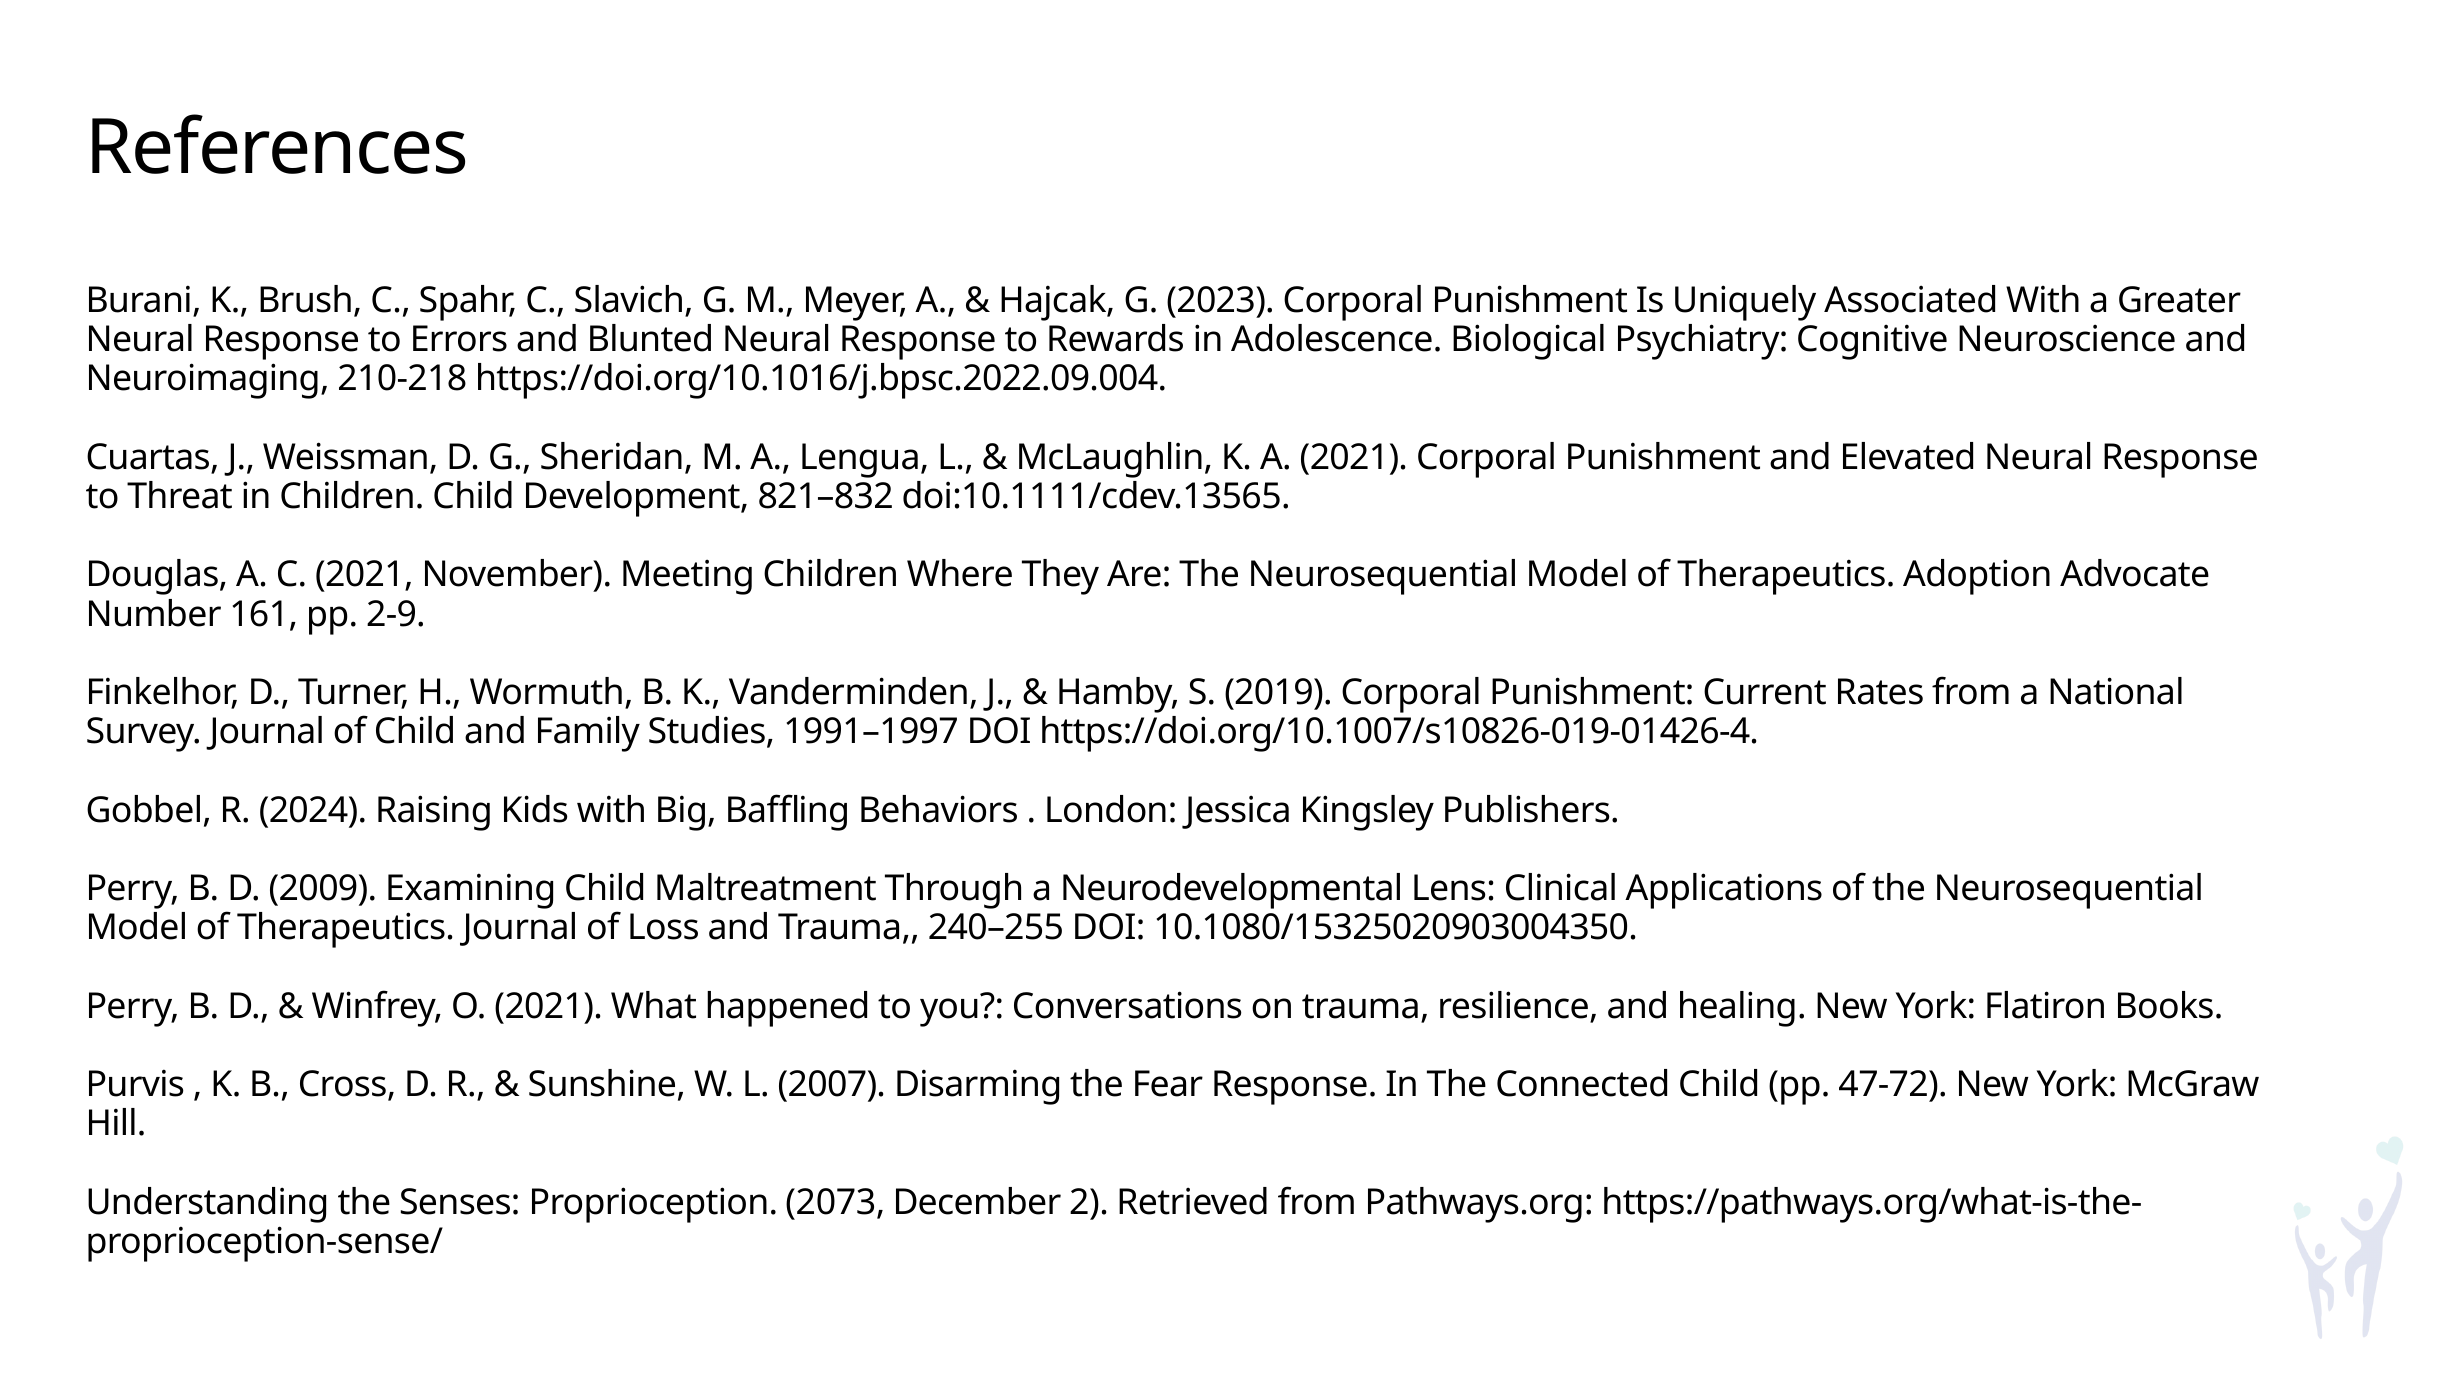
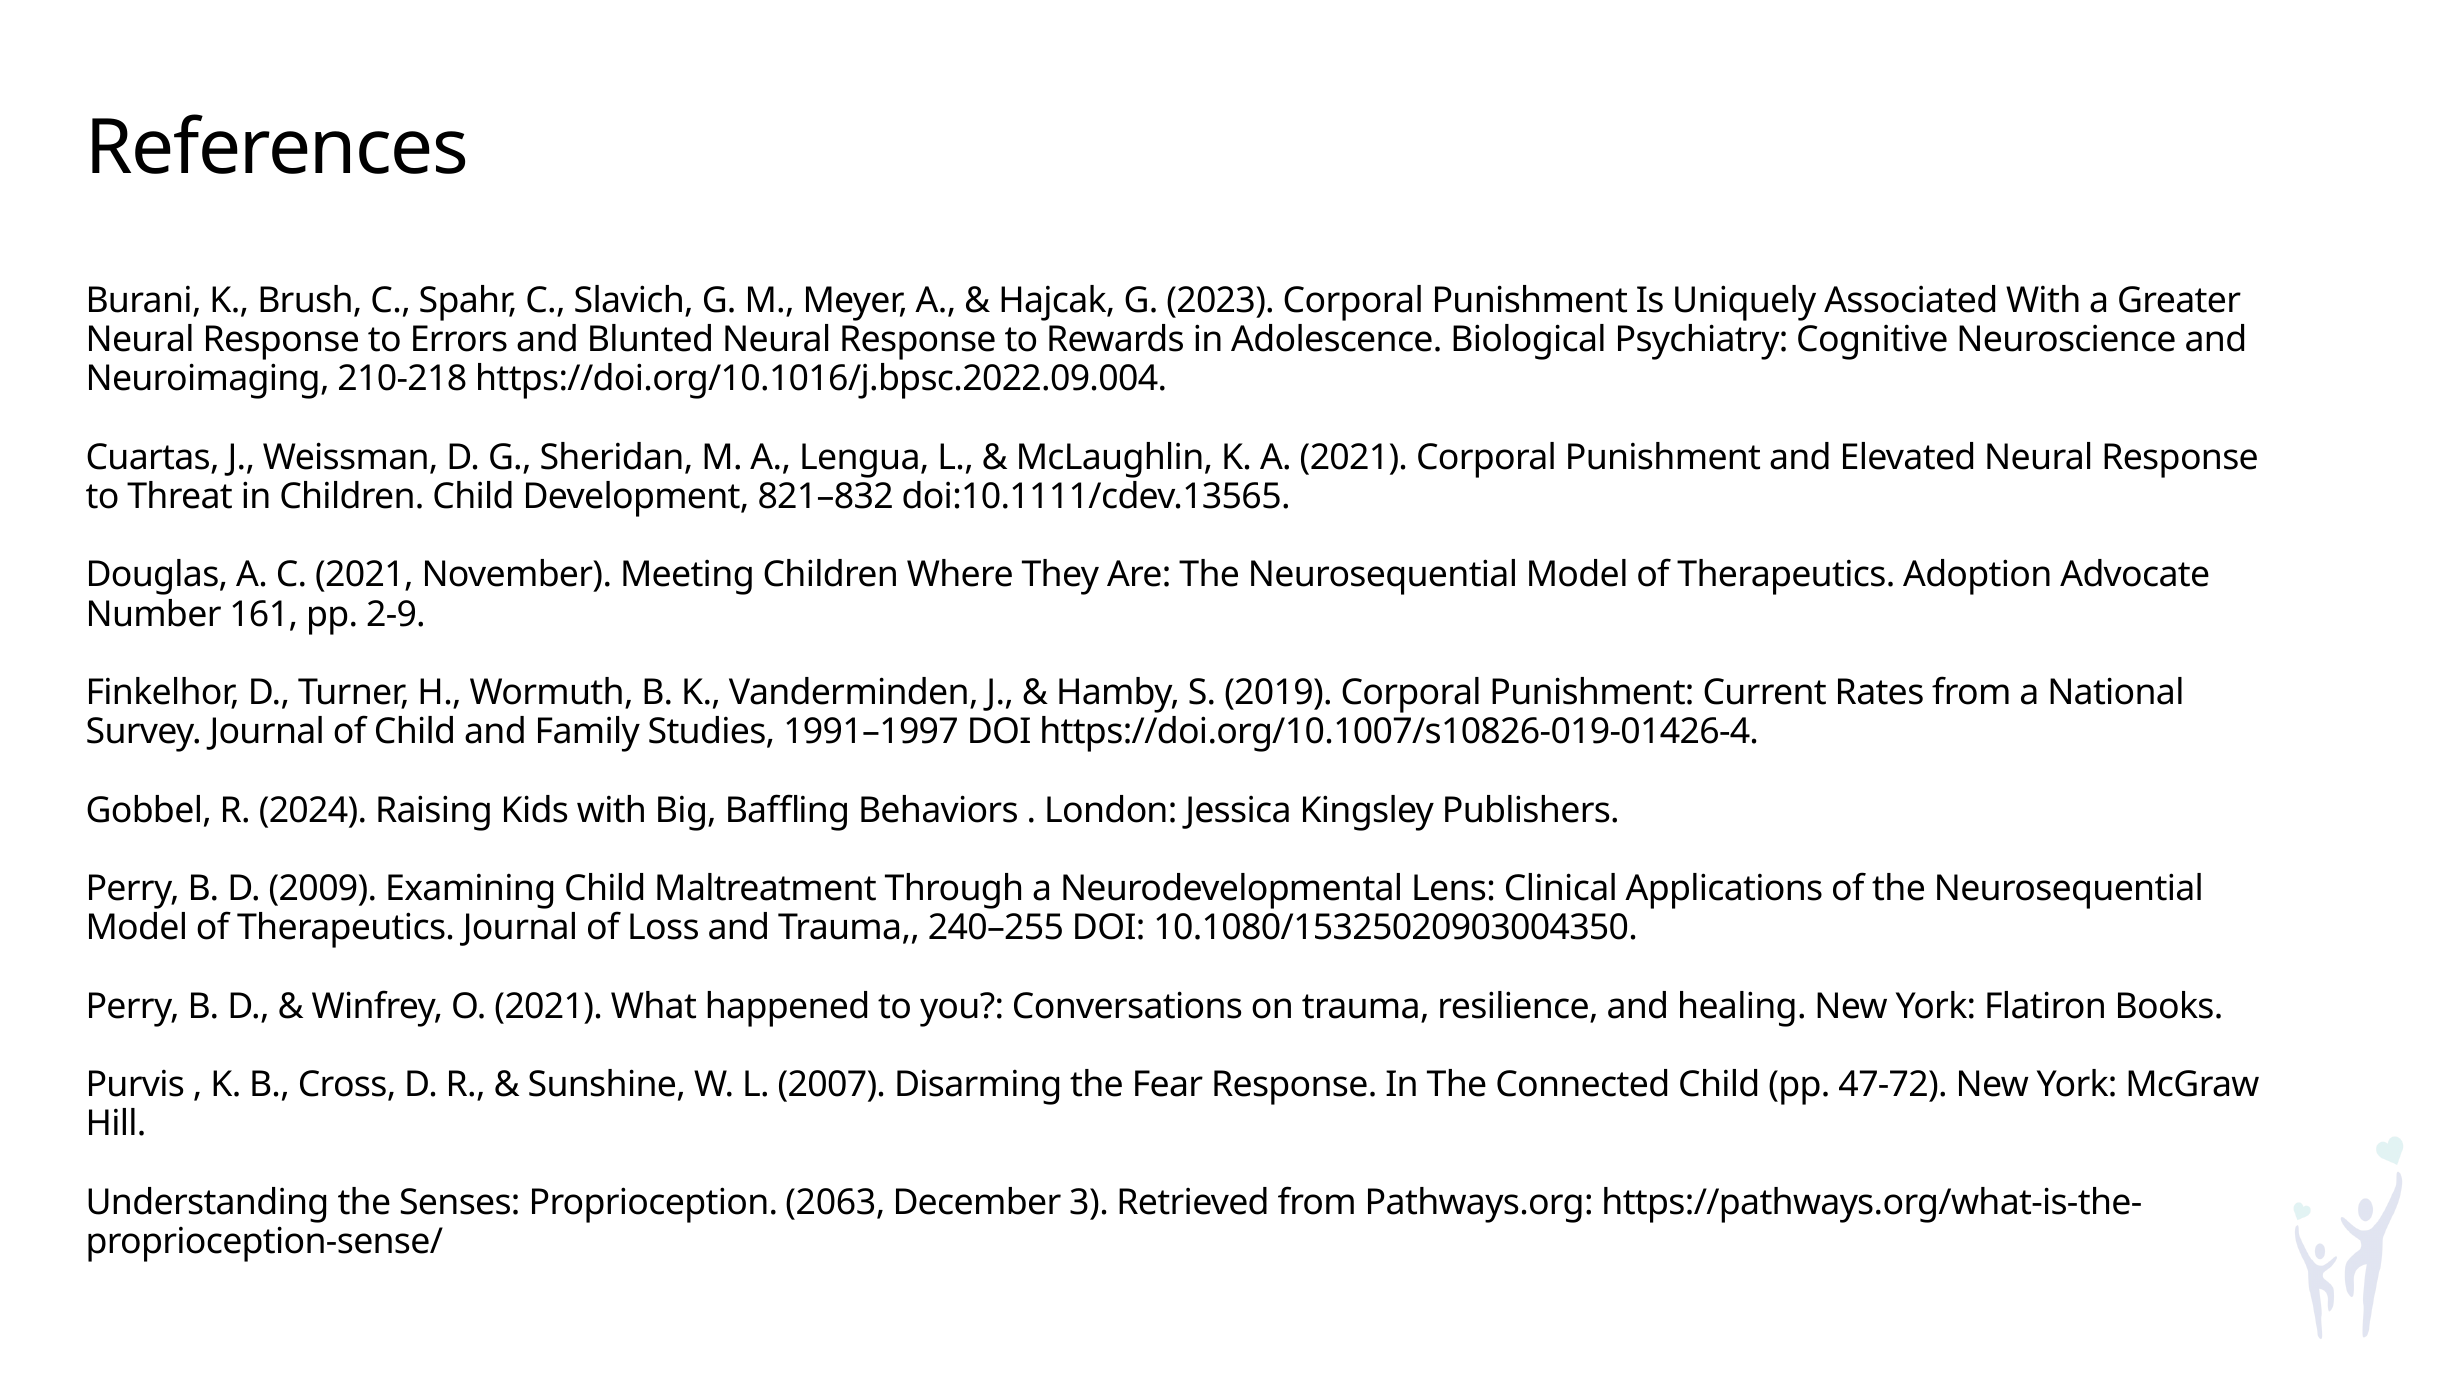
2073: 2073 -> 2063
2: 2 -> 3
